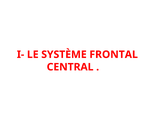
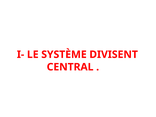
FRONTAL: FRONTAL -> DIVISENT
